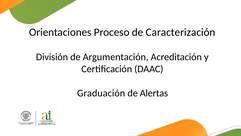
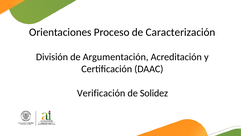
Graduación: Graduación -> Verificación
Alertas: Alertas -> Solidez
